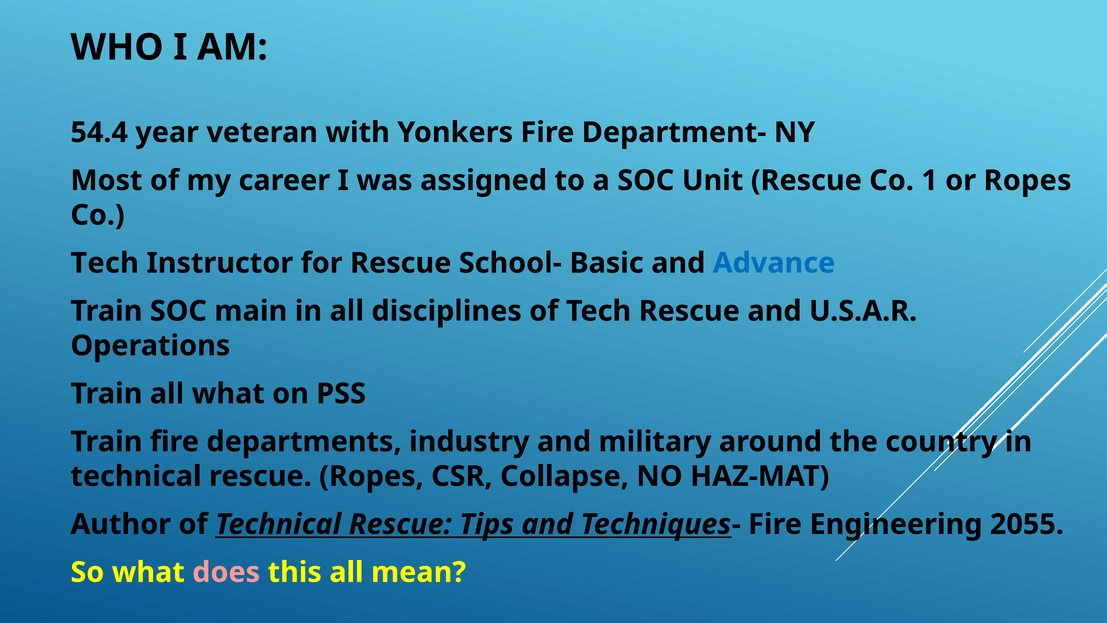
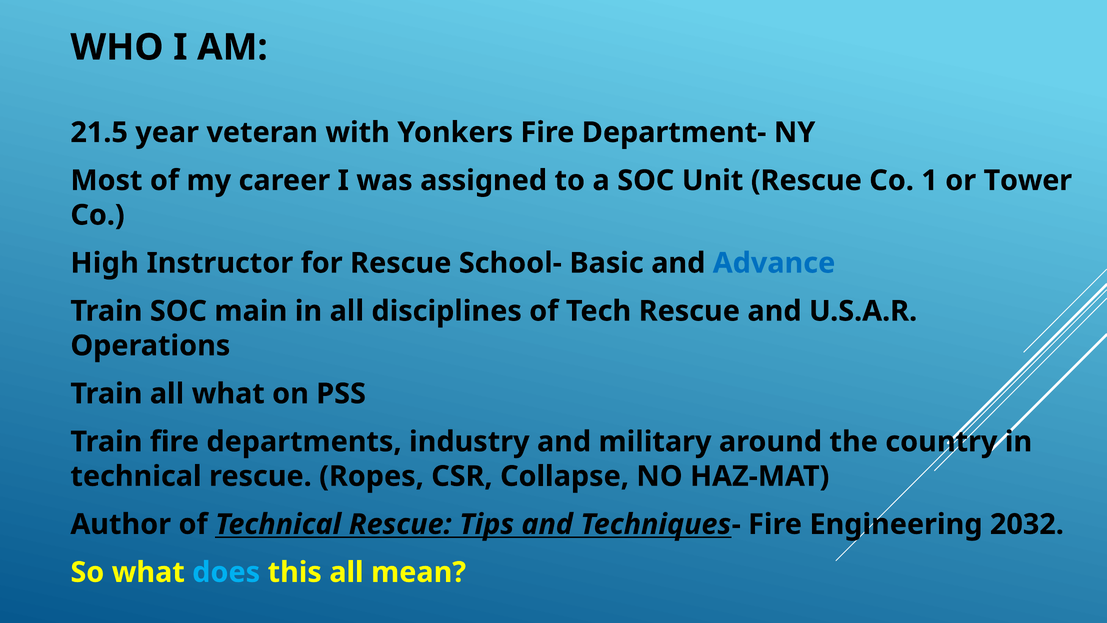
54.4: 54.4 -> 21.5
or Ropes: Ropes -> Tower
Tech at (105, 263): Tech -> High
2055: 2055 -> 2032
does colour: pink -> light blue
